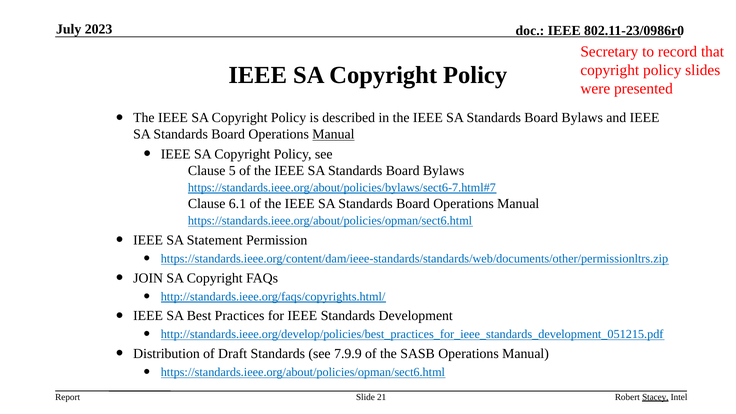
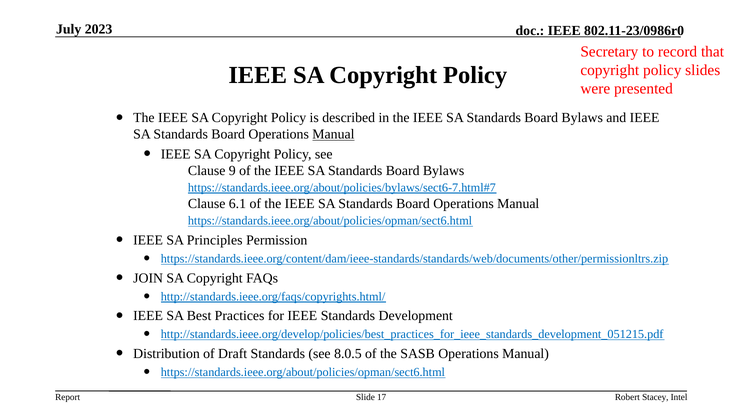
5: 5 -> 9
Statement: Statement -> Principles
7.9.9: 7.9.9 -> 8.0.5
21: 21 -> 17
Stacey underline: present -> none
